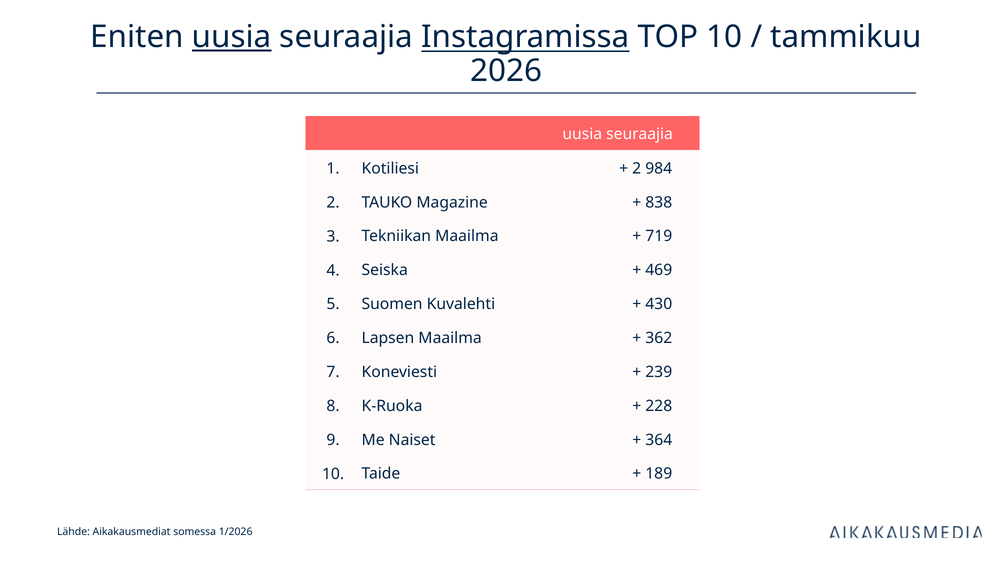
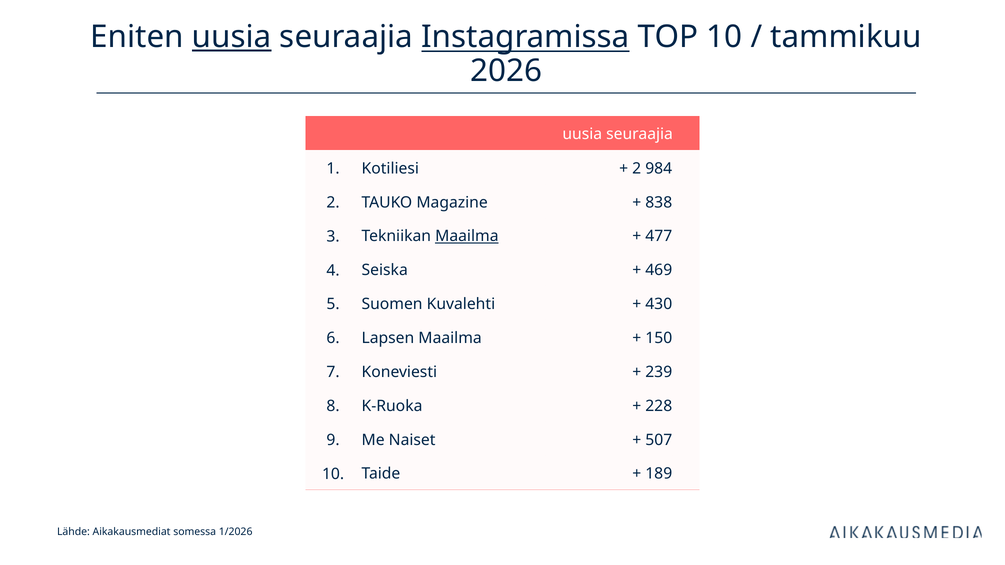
Maailma at (467, 236) underline: none -> present
719: 719 -> 477
362: 362 -> 150
364: 364 -> 507
